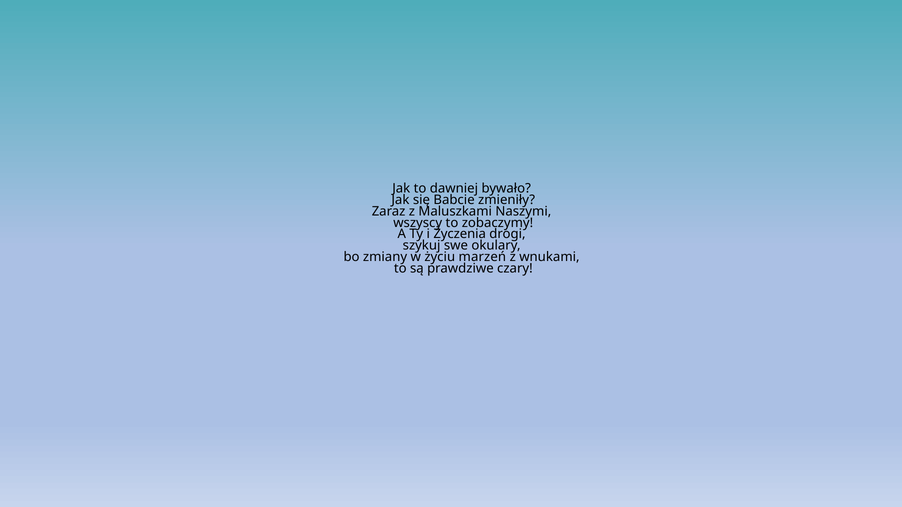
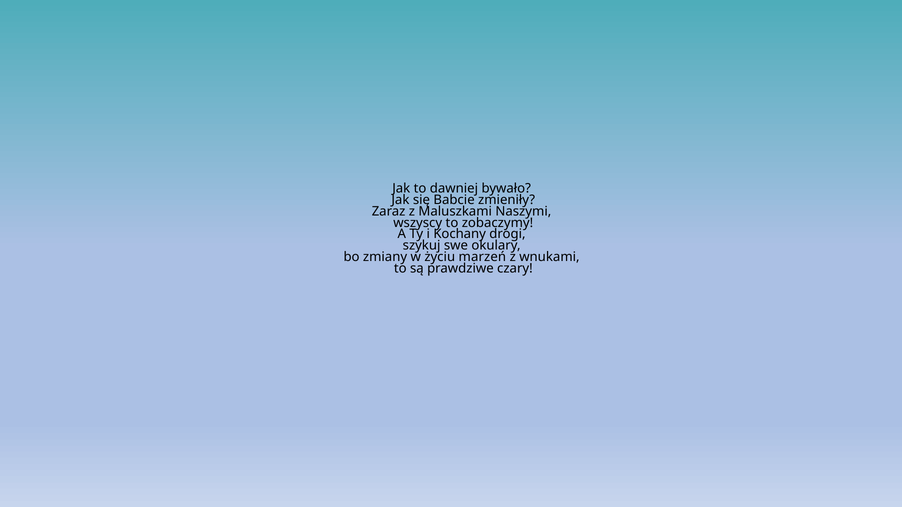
Życzenia: Życzenia -> Kochany
